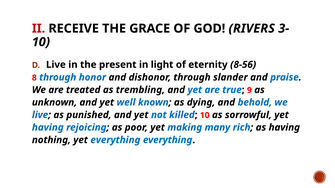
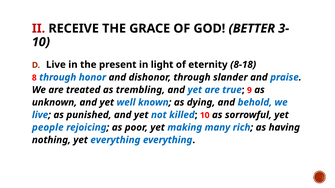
RIVERS: RIVERS -> BETTER
8-56: 8-56 -> 8-18
having at (48, 128): having -> people
